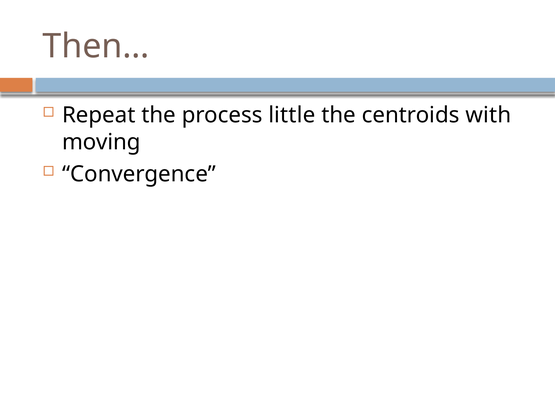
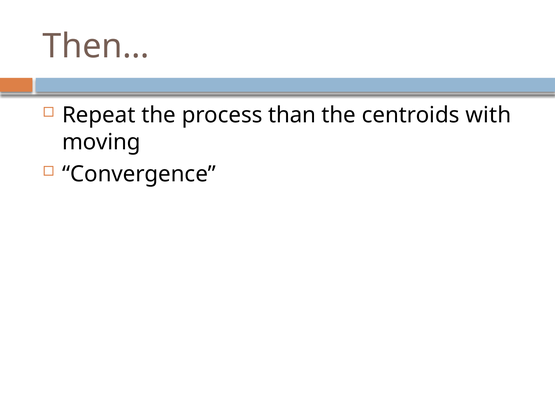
little: little -> than
